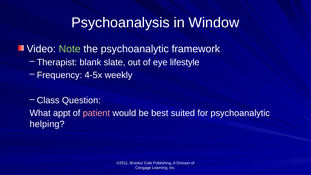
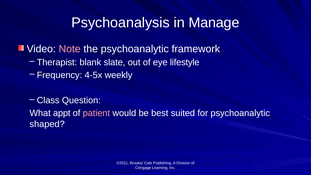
Window: Window -> Manage
Note colour: light green -> pink
helping: helping -> shaped
